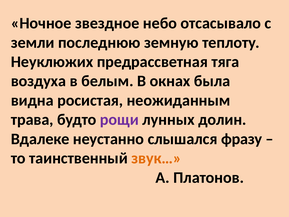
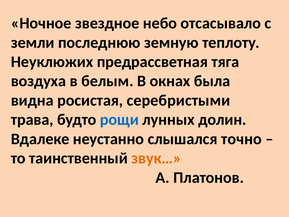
неожиданным: неожиданным -> серебристыми
рощи colour: purple -> blue
фразу: фразу -> точно
